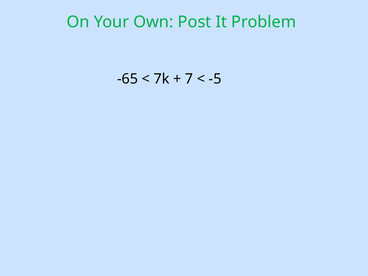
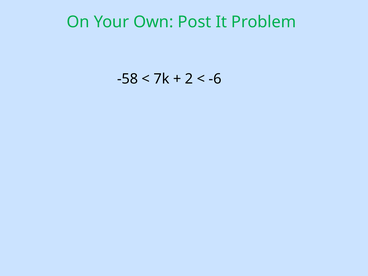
-65: -65 -> -58
7: 7 -> 2
-5: -5 -> -6
